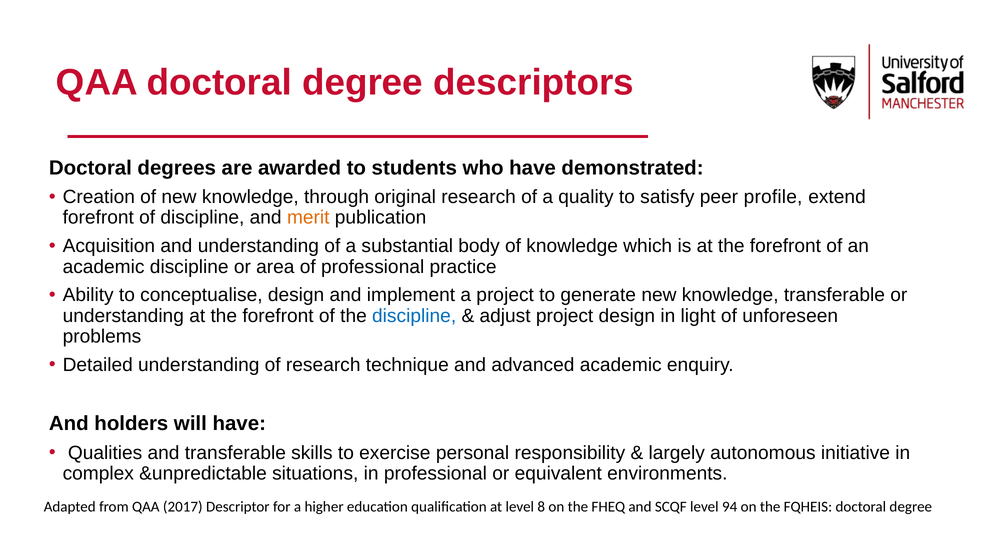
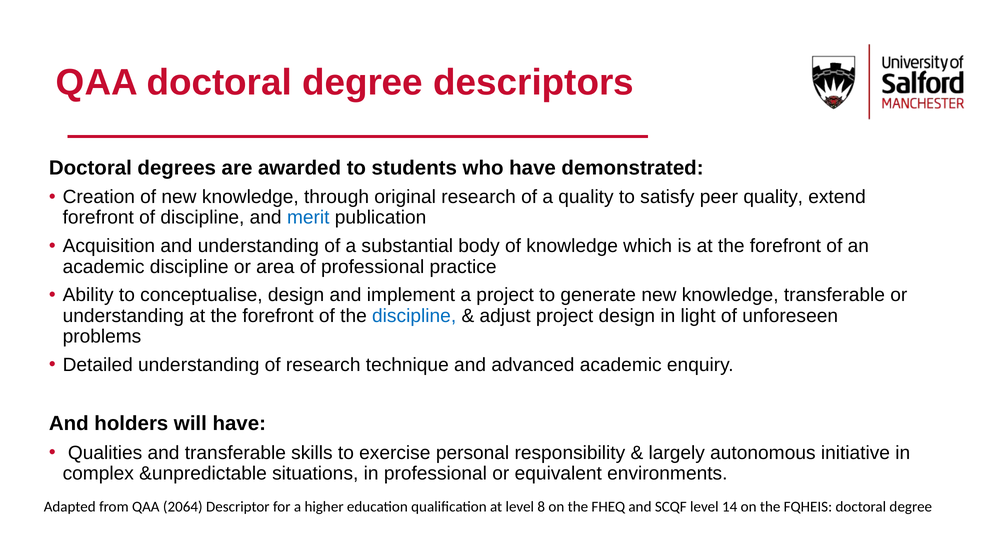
peer profile: profile -> quality
merit colour: orange -> blue
2017: 2017 -> 2064
94: 94 -> 14
